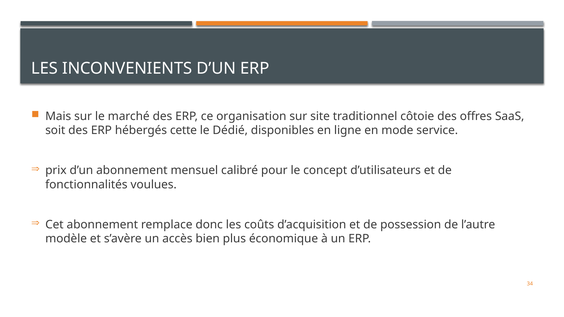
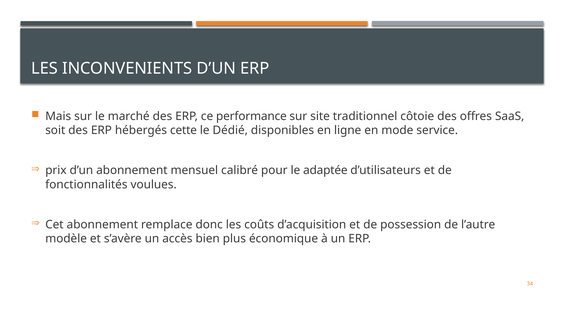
organisation: organisation -> performance
concept: concept -> adaptée
